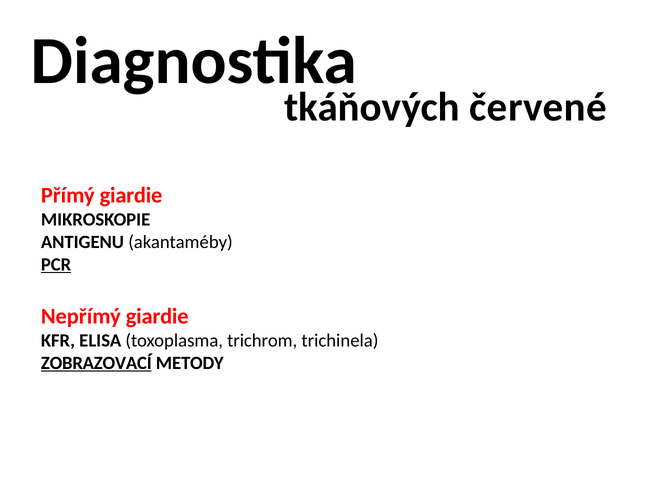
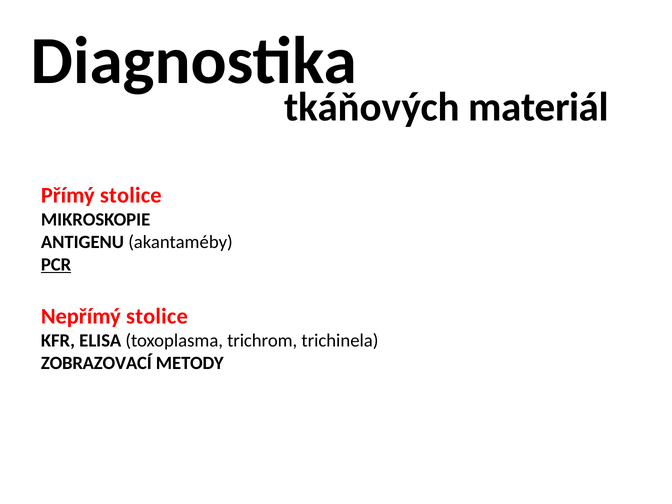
červené: červené -> materiál
Přímý giardie: giardie -> stolice
Nepřímý giardie: giardie -> stolice
ZOBRAZOVACÍ underline: present -> none
